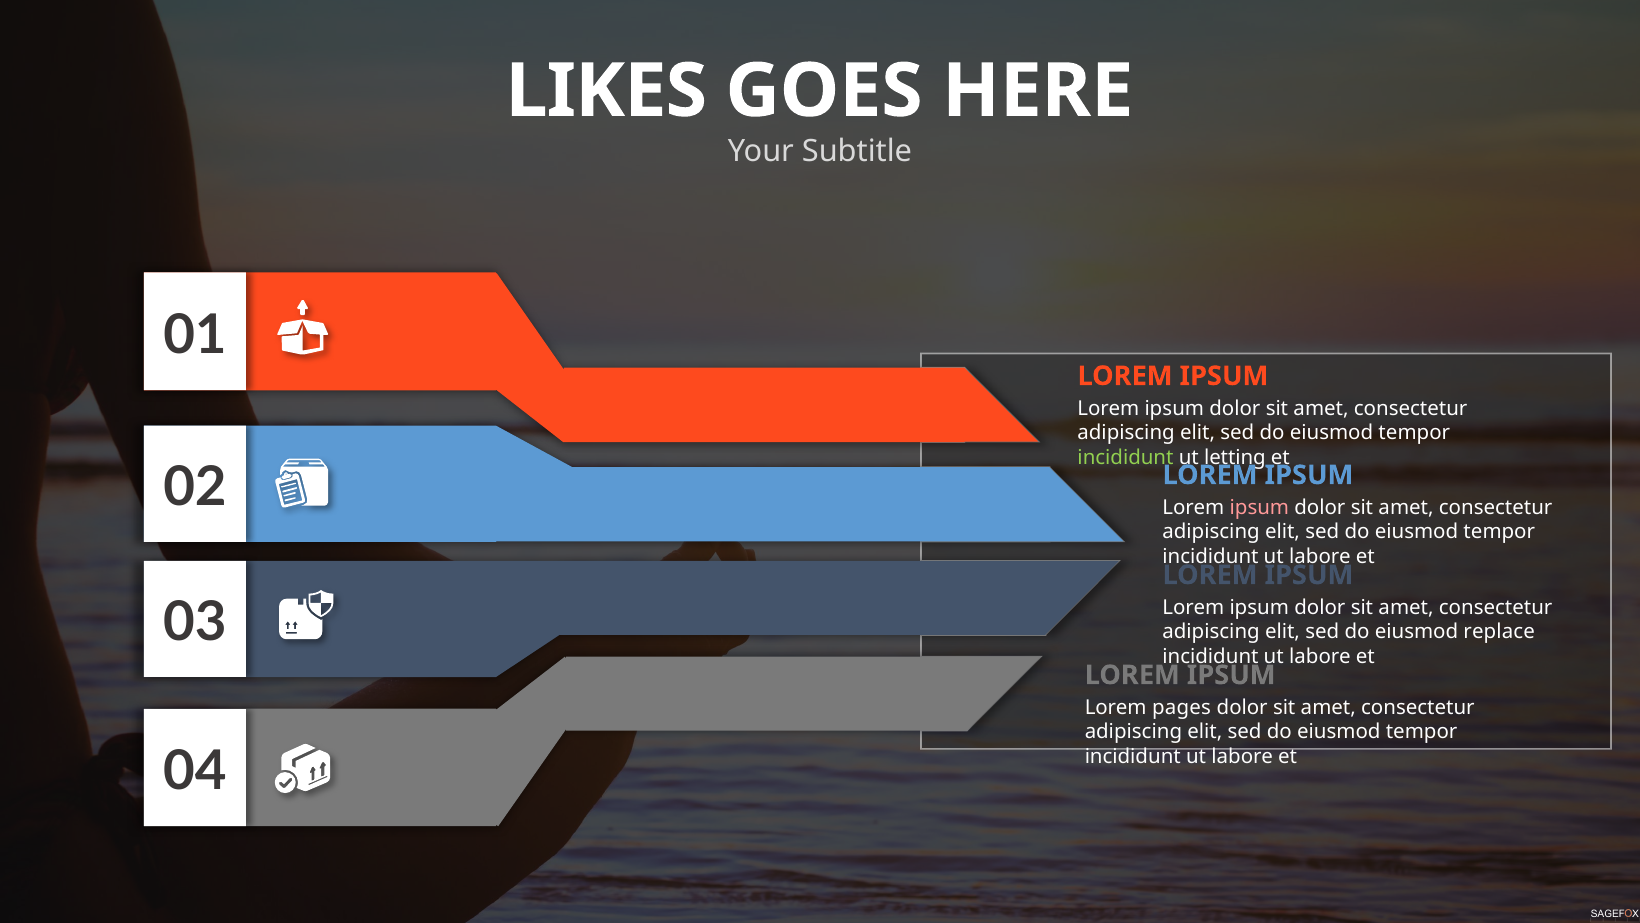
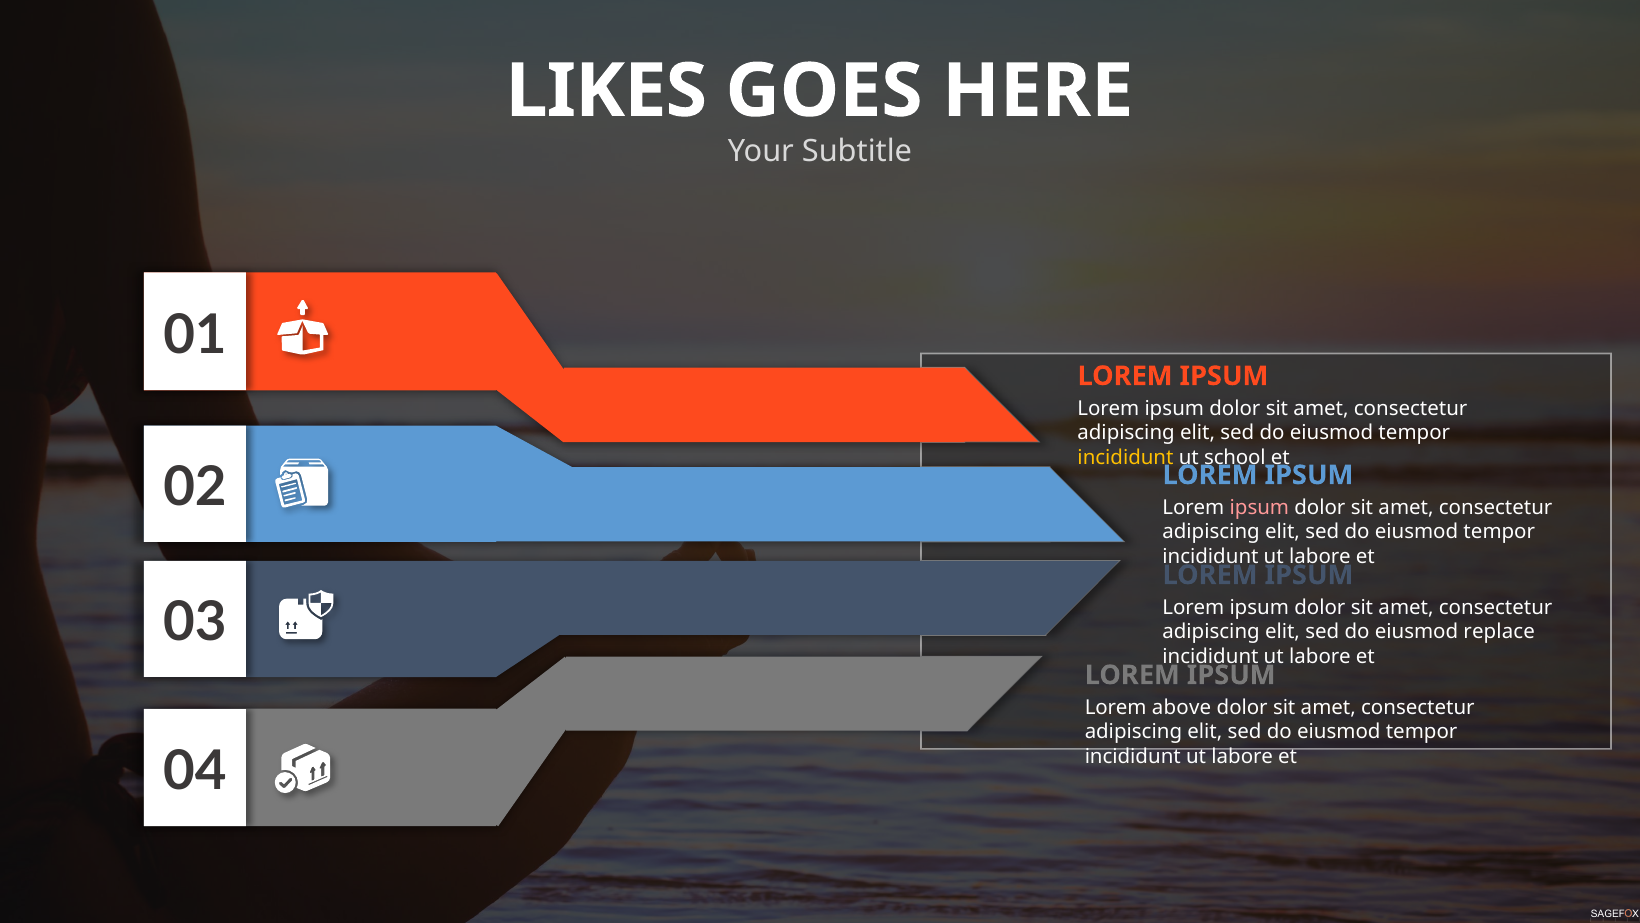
incididunt at (1125, 457) colour: light green -> yellow
letting: letting -> school
pages: pages -> above
